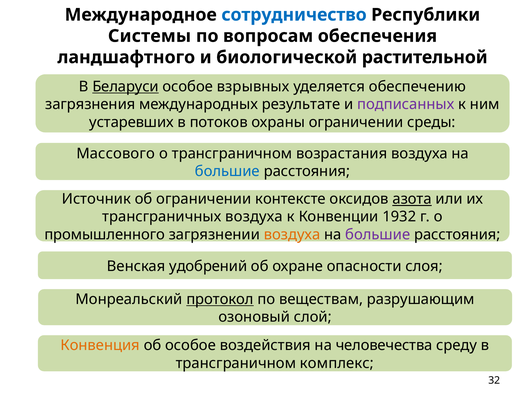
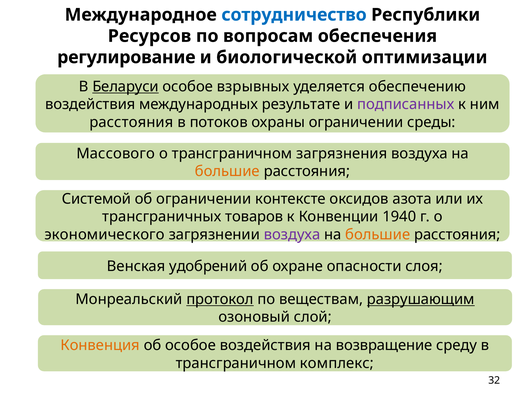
Системы: Системы -> Ресурсов
ландшафтного: ландшафтного -> регулирование
растительной: растительной -> оптимизации
загрязнения at (90, 104): загрязнения -> воздействия
устаревших at (132, 122): устаревших -> расстояния
возрастания: возрастания -> загрязнения
большие at (227, 171) colour: blue -> orange
Источник: Источник -> Системой
азота underline: present -> none
трансграничных воздуха: воздуха -> товаров
1932: 1932 -> 1940
промышленного: промышленного -> экономического
воздуха at (292, 235) colour: orange -> purple
большие at (378, 235) colour: purple -> orange
разрушающим underline: none -> present
человечества: человечества -> возвращение
